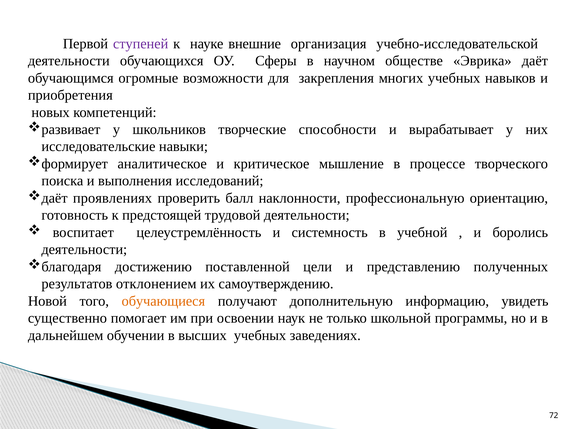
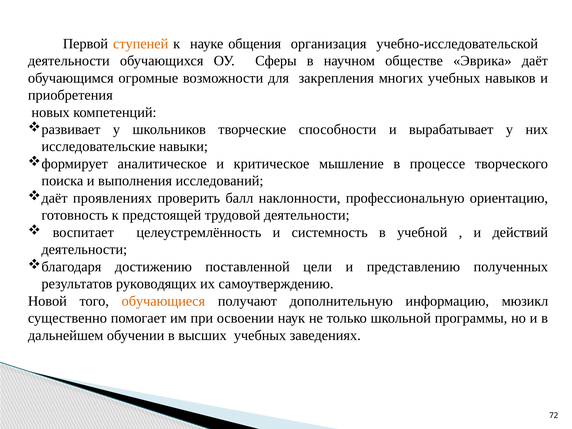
ступеней colour: purple -> orange
внешние: внешние -> общения
боролись: боролись -> действий
отклонением: отклонением -> руководящих
увидеть: увидеть -> мюзикл
